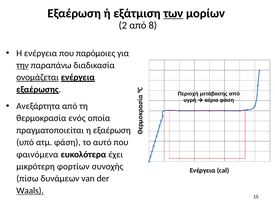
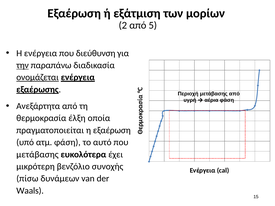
των underline: present -> none
8: 8 -> 5
παρόμοιες: παρόμοιες -> διεύθυνση
ενός: ενός -> έλξη
φαινόμενα at (37, 155): φαινόμενα -> μετάβασης
φορτίων: φορτίων -> βενζόλιο
Waals underline: present -> none
